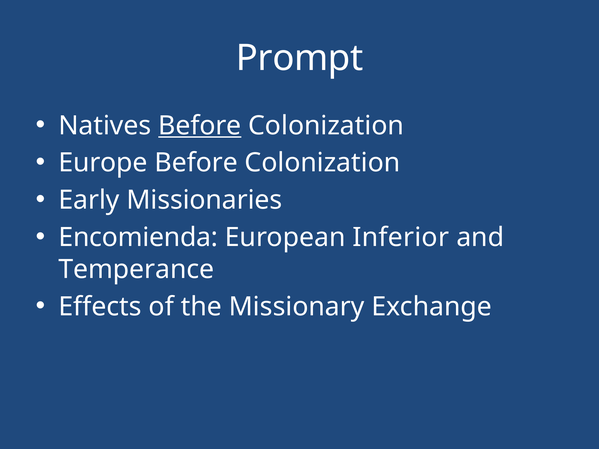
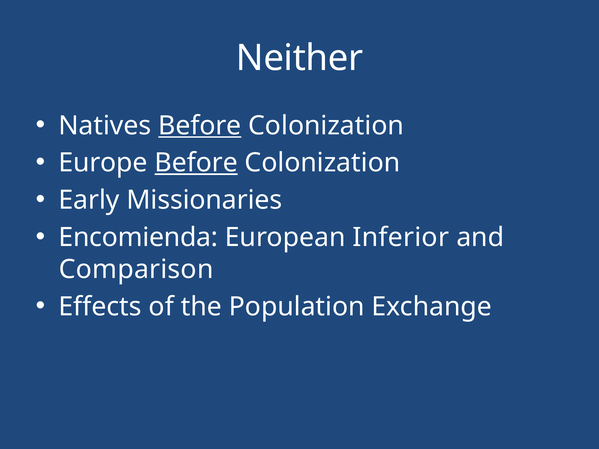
Prompt: Prompt -> Neither
Before at (196, 163) underline: none -> present
Temperance: Temperance -> Comparison
Missionary: Missionary -> Population
